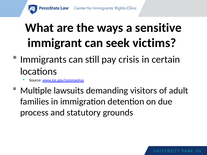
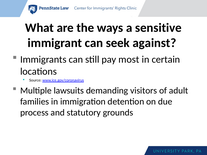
victims: victims -> against
crisis: crisis -> most
